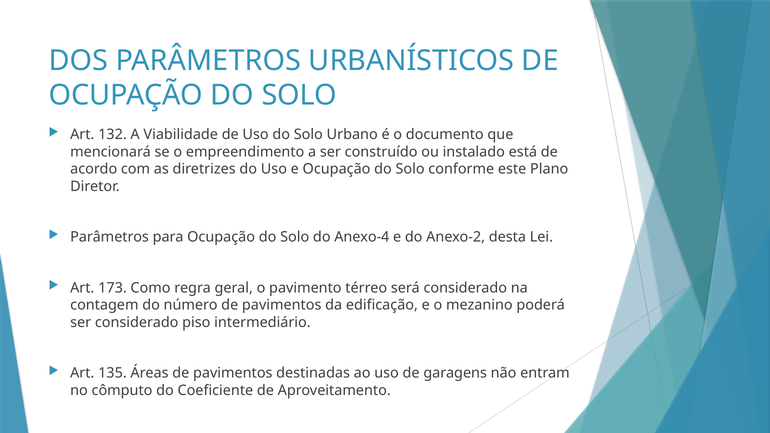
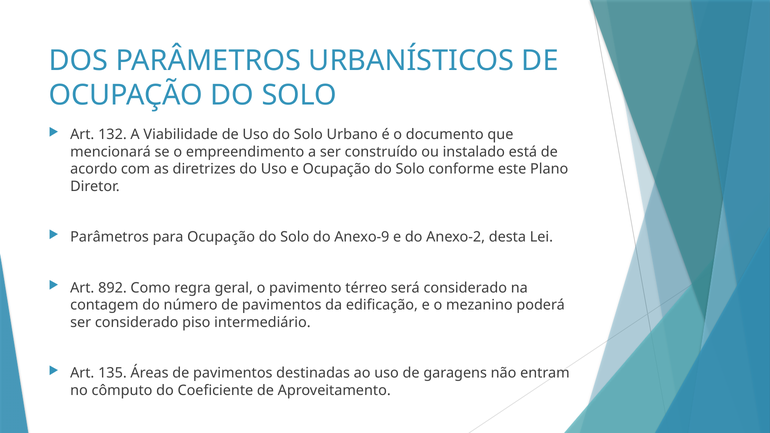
Anexo-4: Anexo-4 -> Anexo-9
173: 173 -> 892
